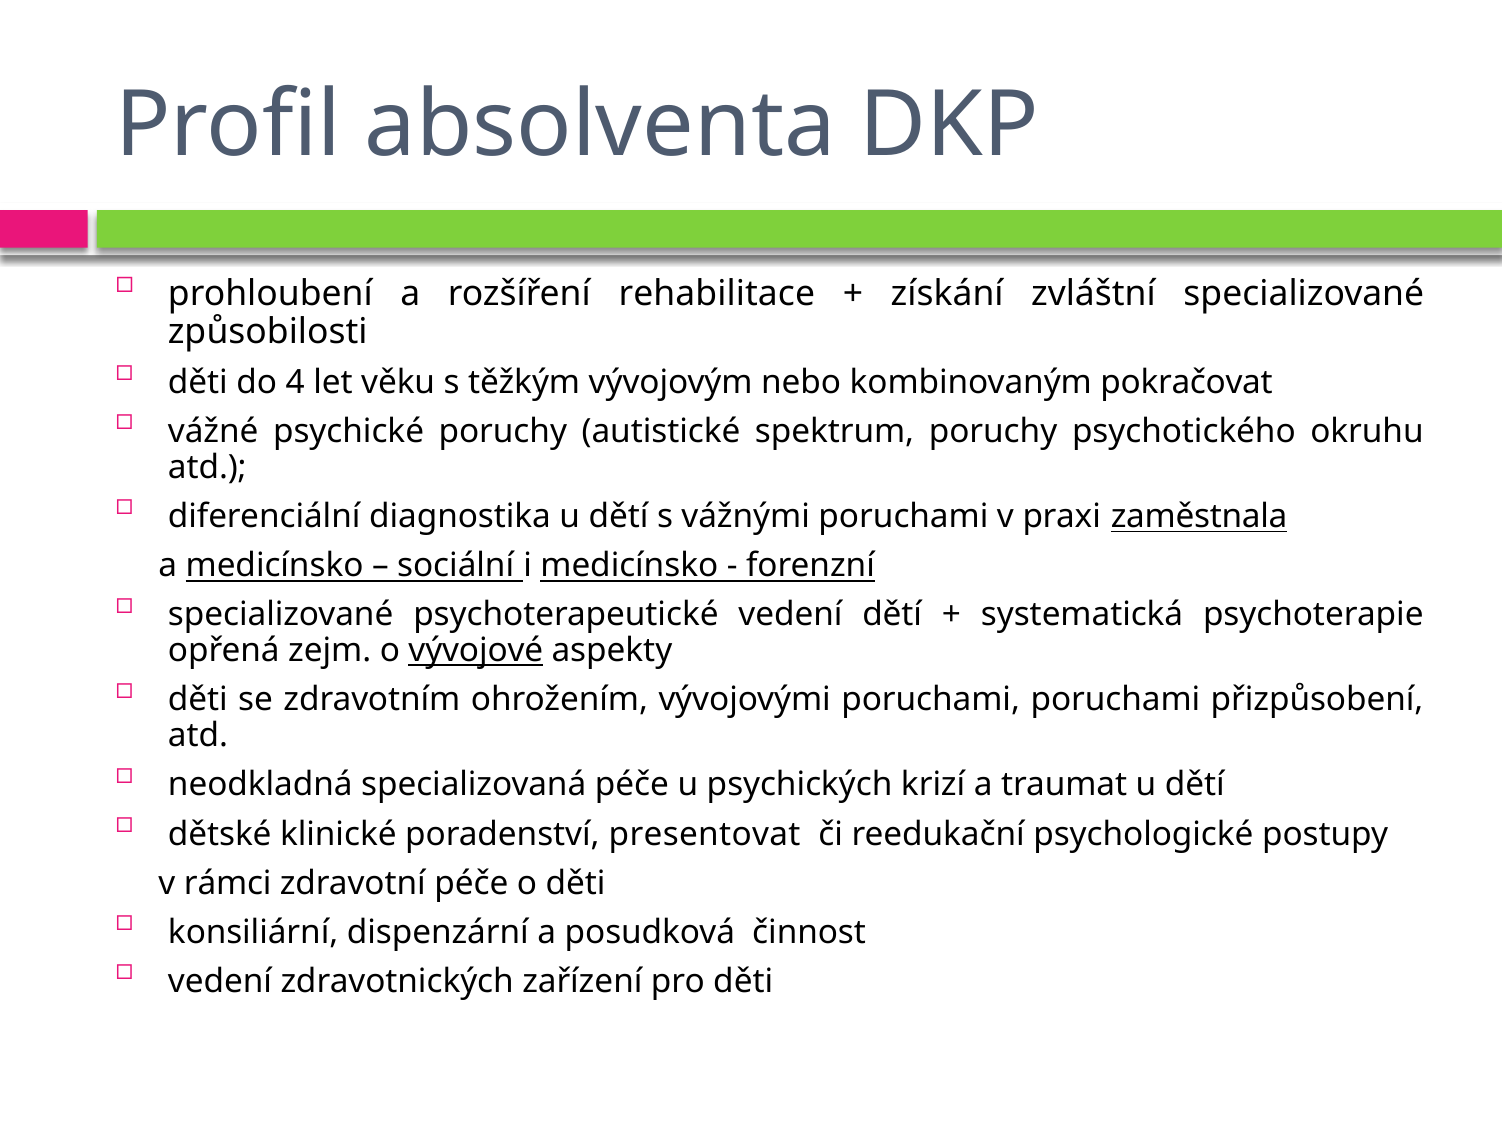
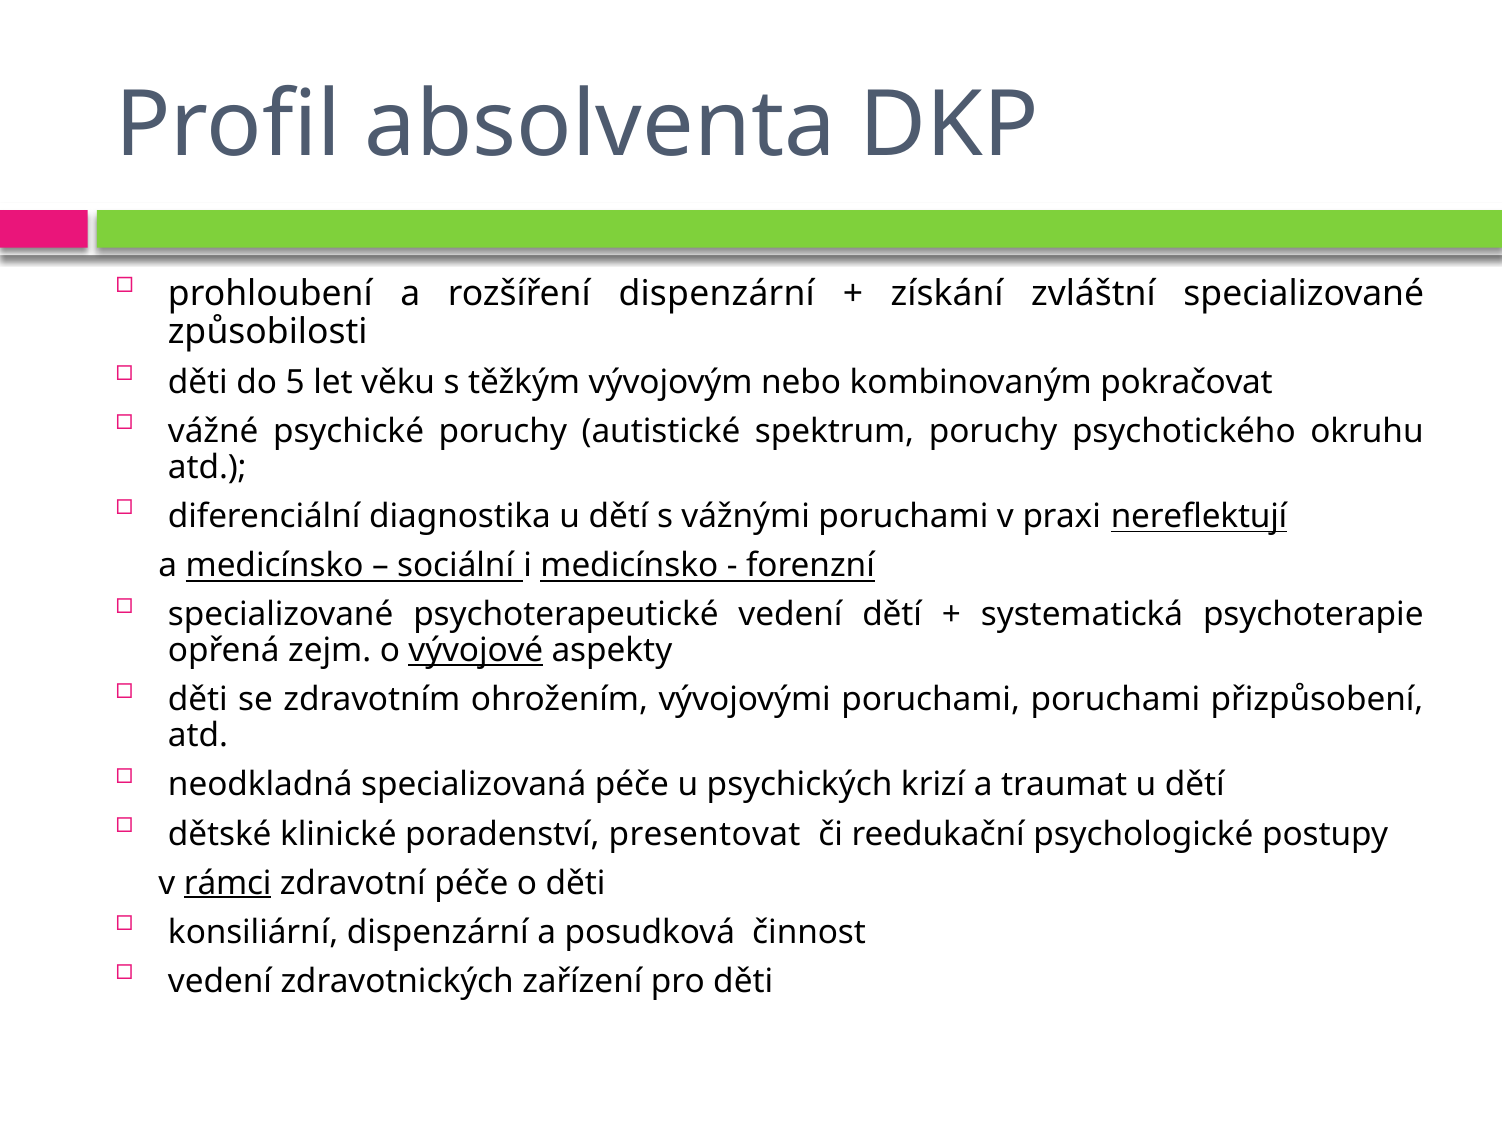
rozšíření rehabilitace: rehabilitace -> dispenzární
4: 4 -> 5
zaměstnala: zaměstnala -> nereflektují
rámci underline: none -> present
